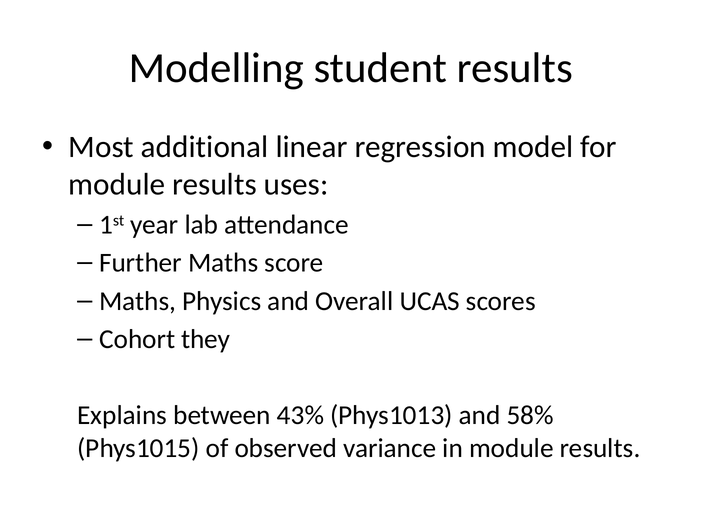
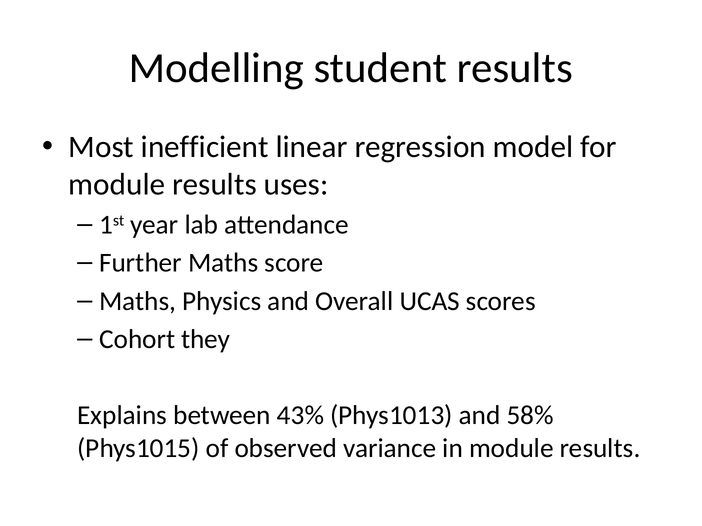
additional: additional -> inefficient
